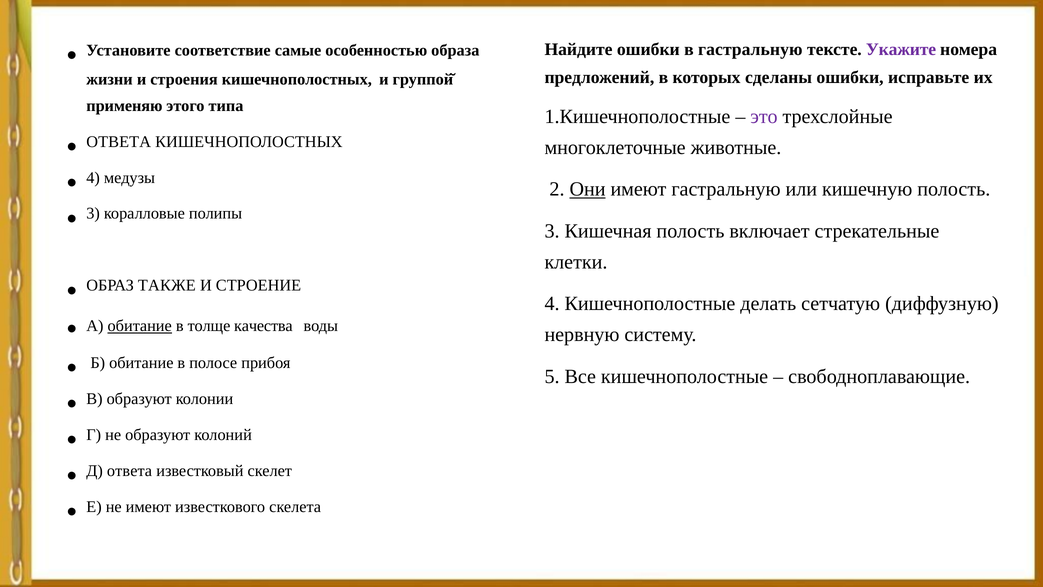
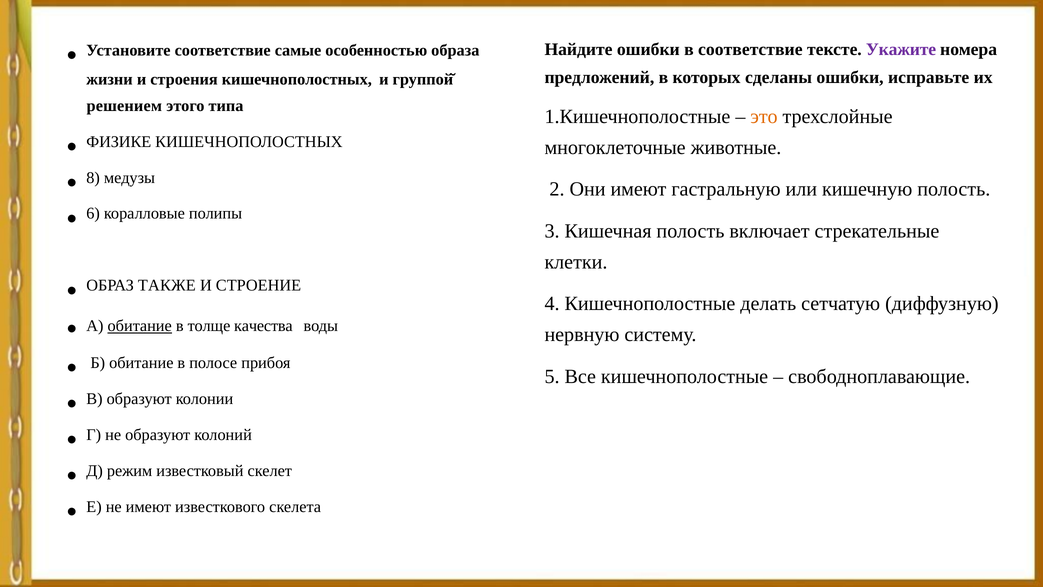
в гастральную: гастральную -> соответствие
применяю: применяю -> решением
это colour: purple -> orange
ОТВЕТА at (119, 142): ОТВЕТА -> ФИЗИКЕ
4 at (93, 178): 4 -> 8
Они underline: present -> none
3 at (93, 213): 3 -> 6
Д ответа: ответа -> режим
